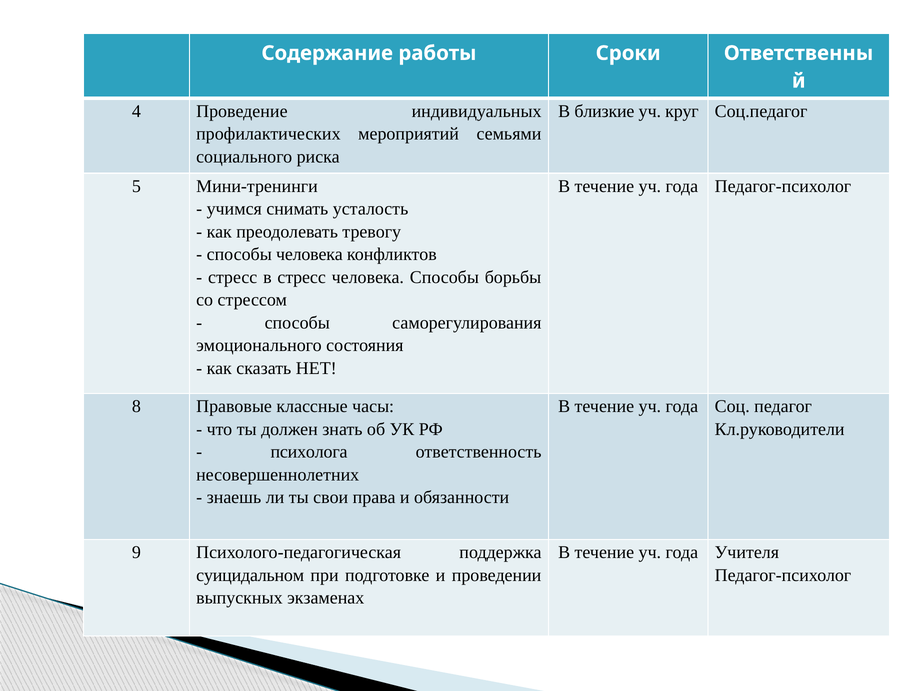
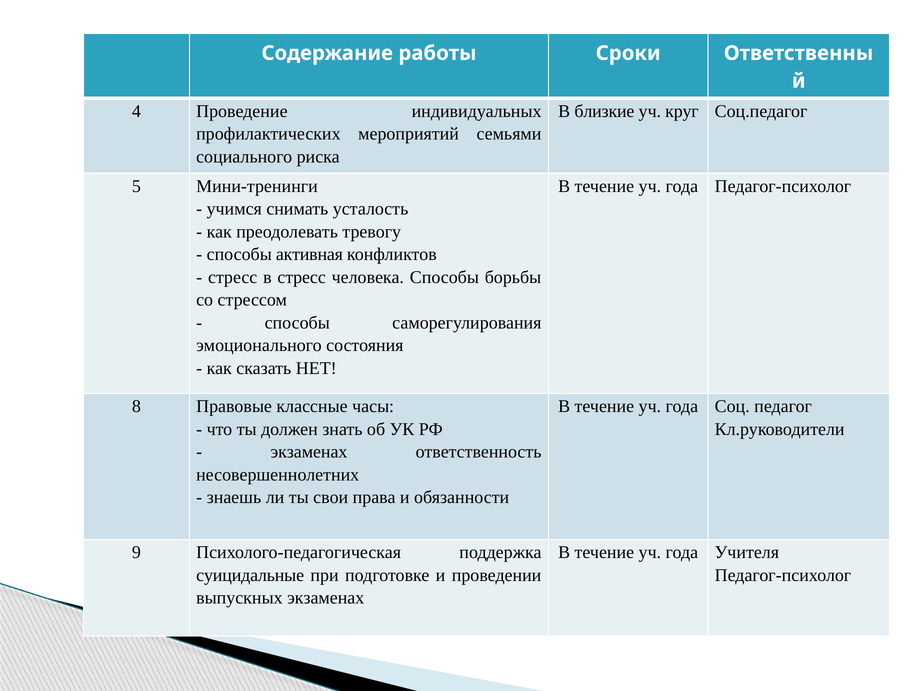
способы человека: человека -> активная
психолога at (309, 452): психолога -> экзаменах
суицидальном: суицидальном -> суицидальные
